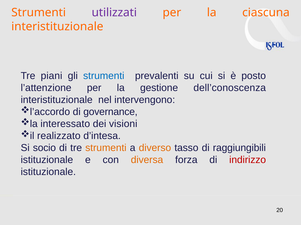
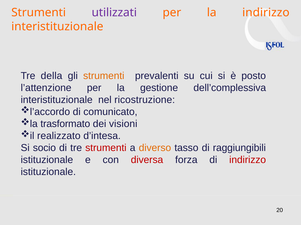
la ciascuna: ciascuna -> indirizzo
piani: piani -> della
strumenti at (104, 76) colour: blue -> orange
dell’conoscenza: dell’conoscenza -> dell’complessiva
intervengono: intervengono -> ricostruzione
governance: governance -> comunicato
interessato: interessato -> trasformato
strumenti at (106, 148) colour: orange -> red
diversa colour: orange -> red
